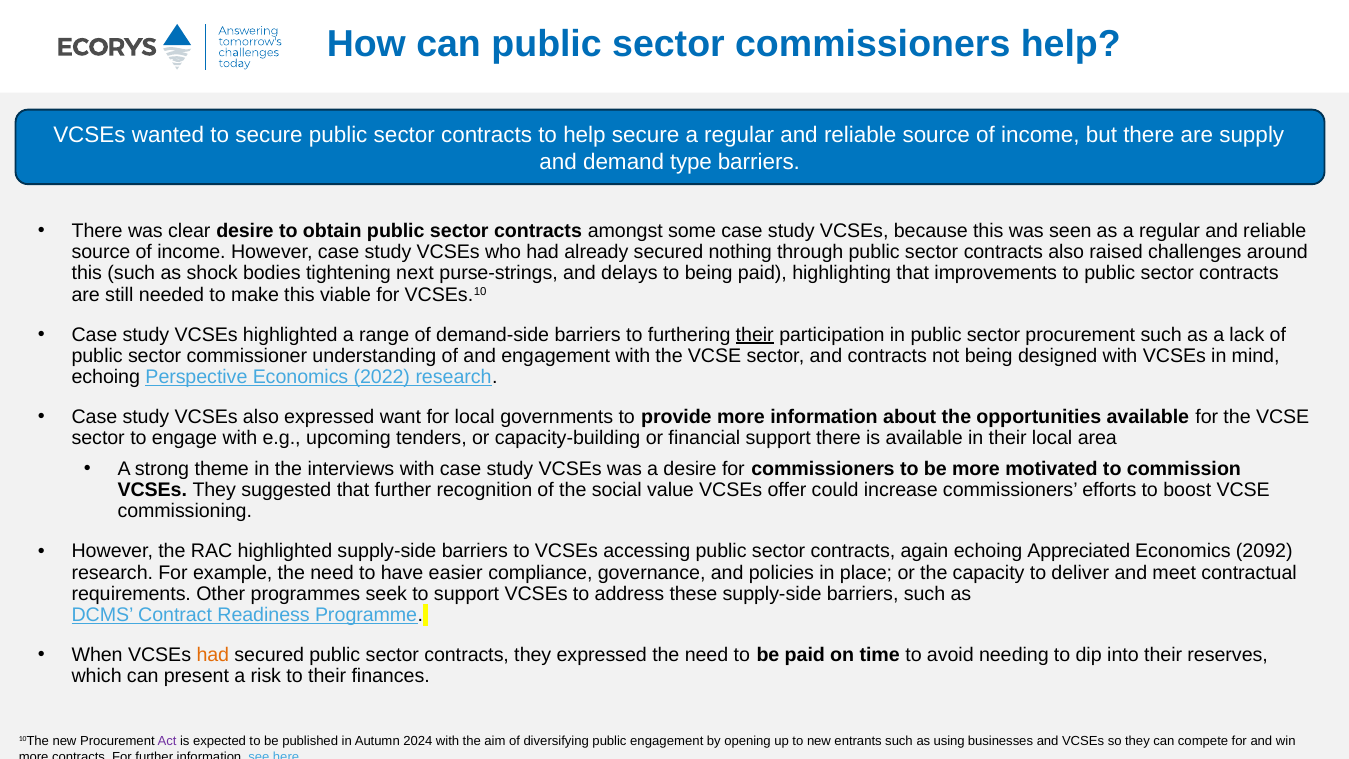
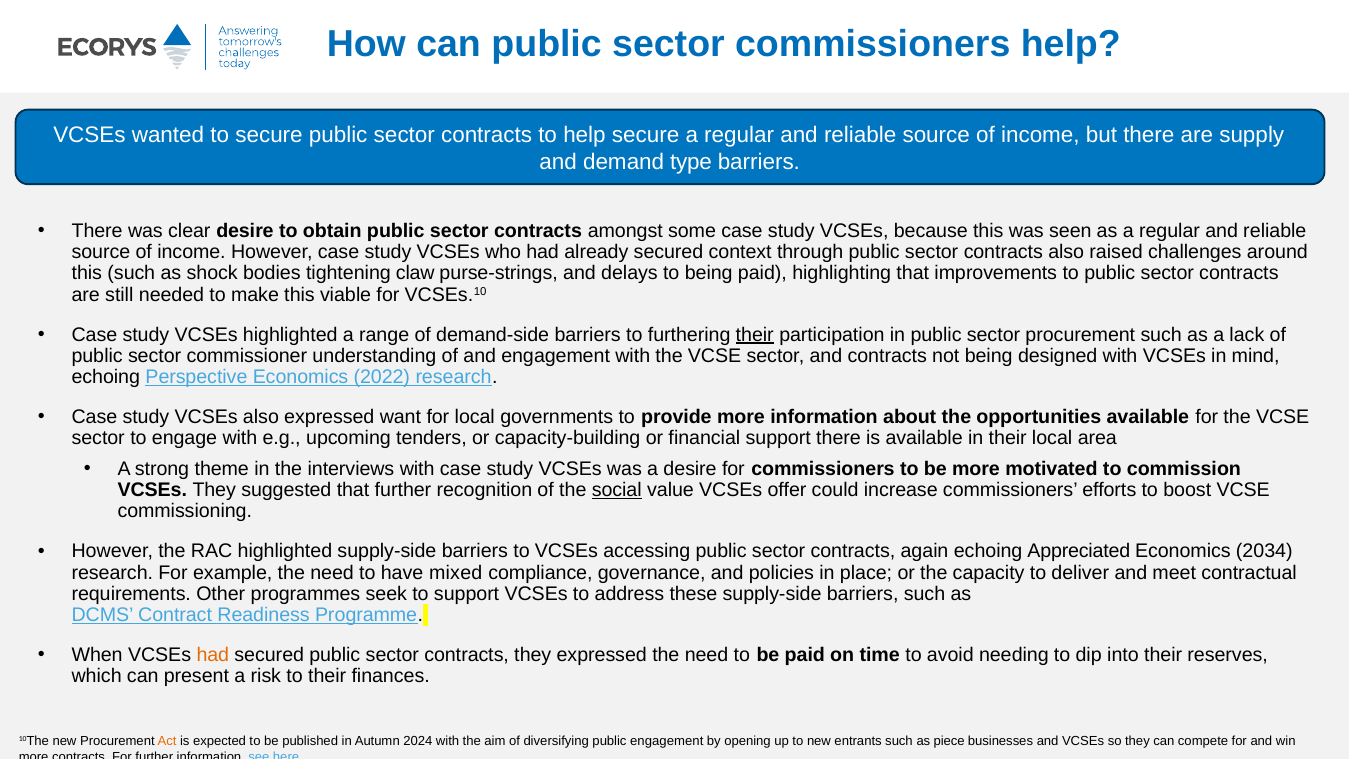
nothing: nothing -> context
next: next -> claw
social underline: none -> present
2092: 2092 -> 2034
easier: easier -> mixed
Act colour: purple -> orange
using: using -> piece
